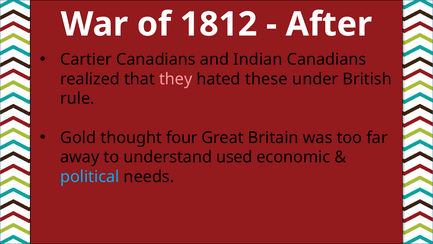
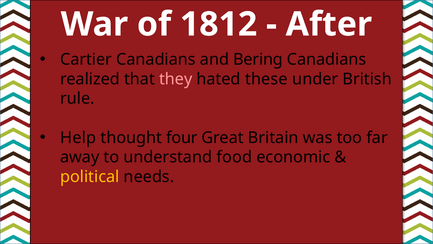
Indian: Indian -> Bering
Gold: Gold -> Help
used: used -> food
political colour: light blue -> yellow
